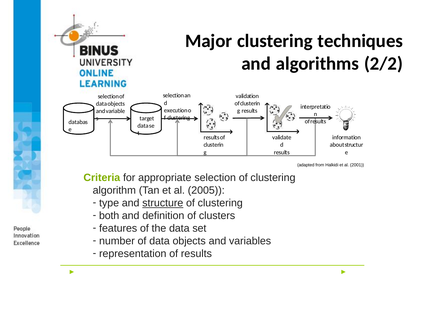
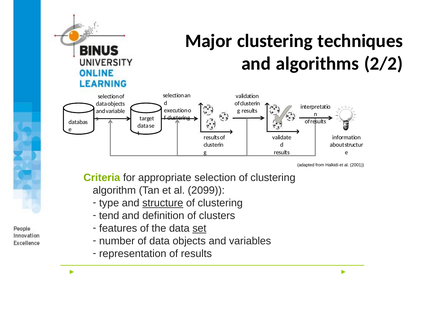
2005: 2005 -> 2099
both: both -> tend
set underline: none -> present
